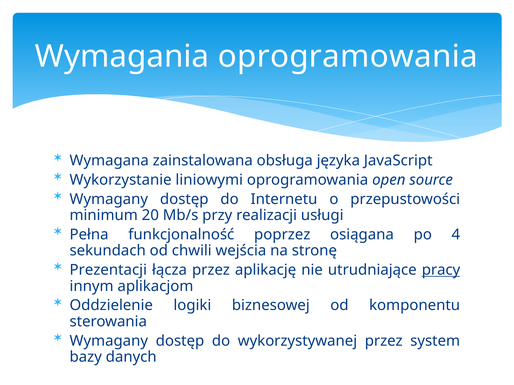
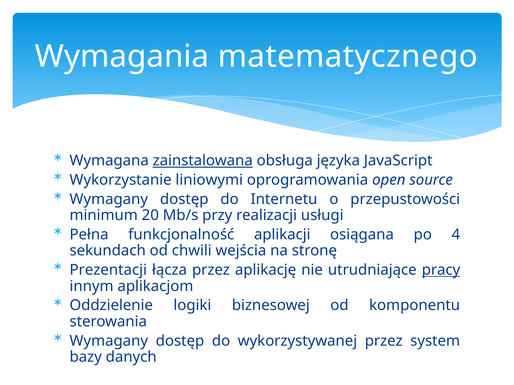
Wymagania oprogramowania: oprogramowania -> matematycznego
zainstalowana underline: none -> present
poprzez: poprzez -> aplikacji
